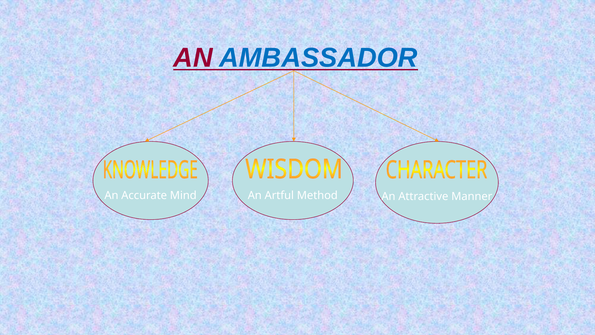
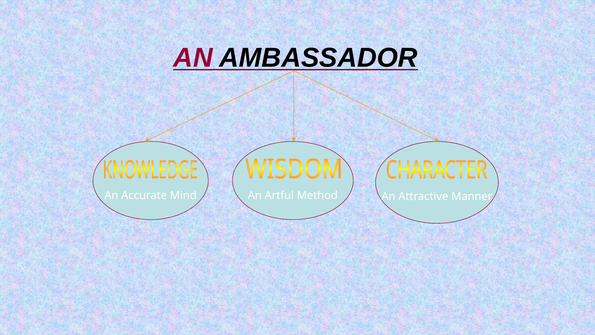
AMBASSADOR colour: blue -> black
